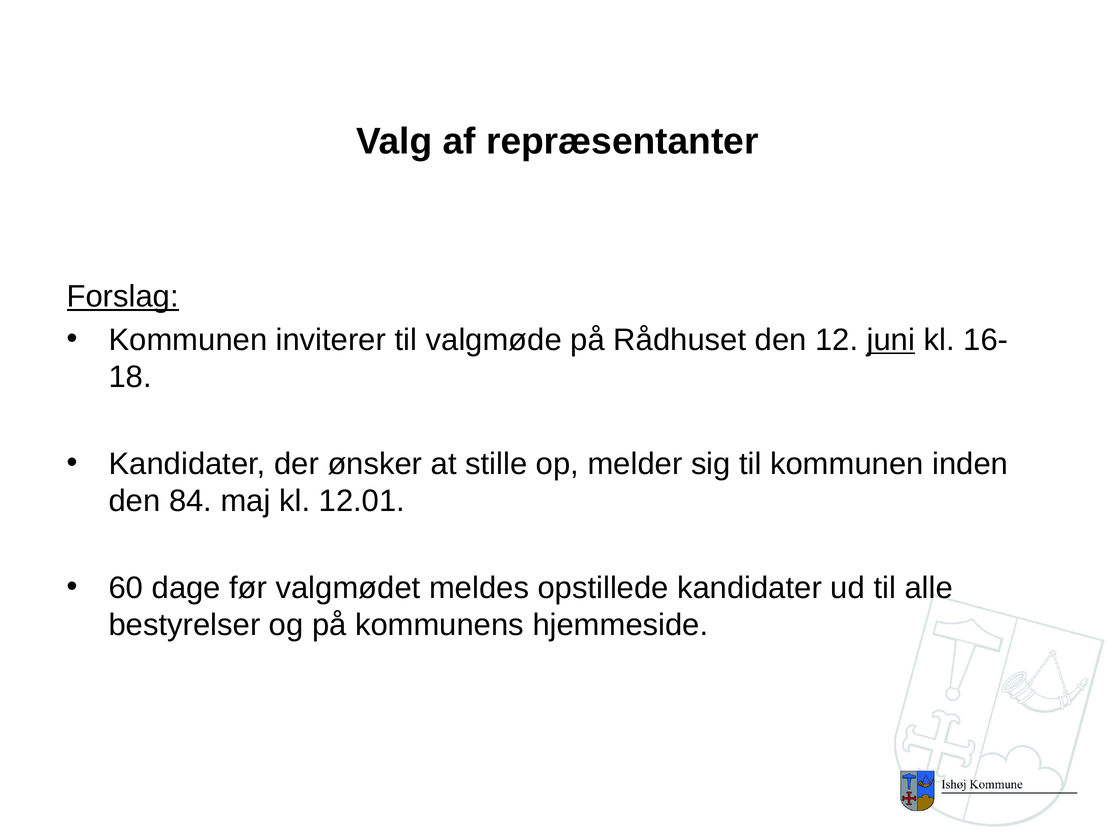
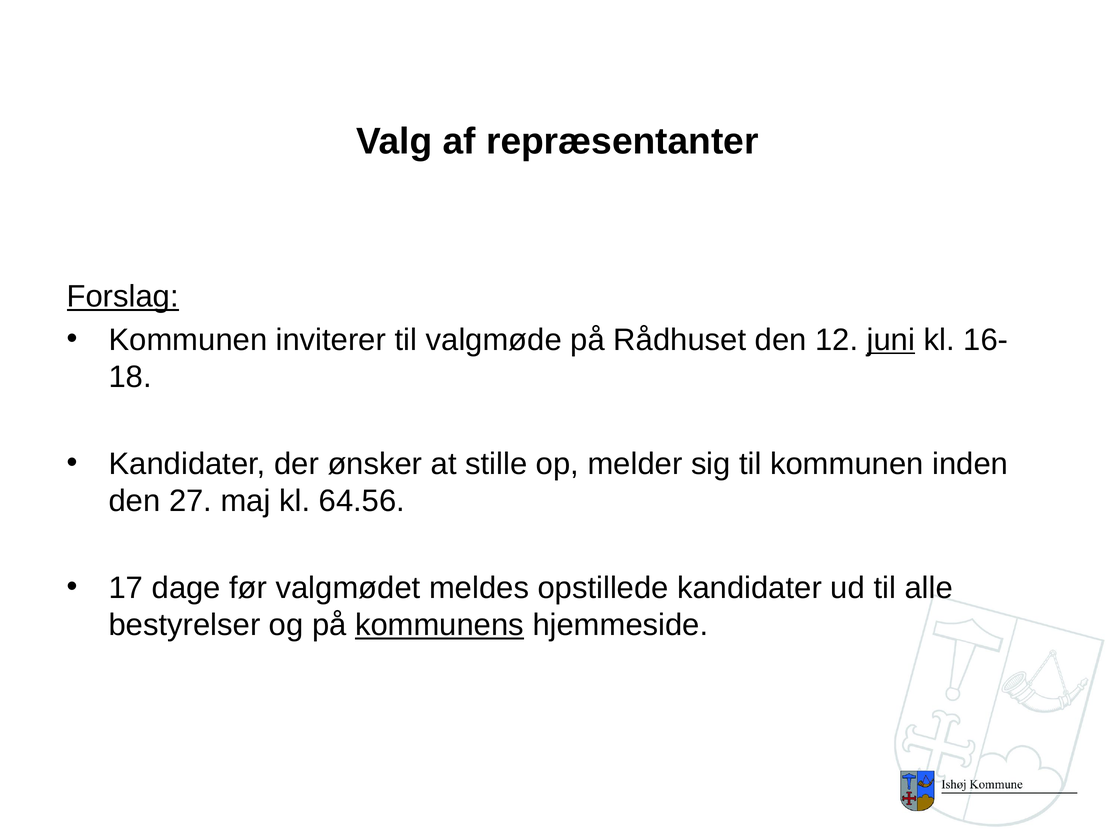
84: 84 -> 27
12.01: 12.01 -> 64.56
60: 60 -> 17
kommunens underline: none -> present
